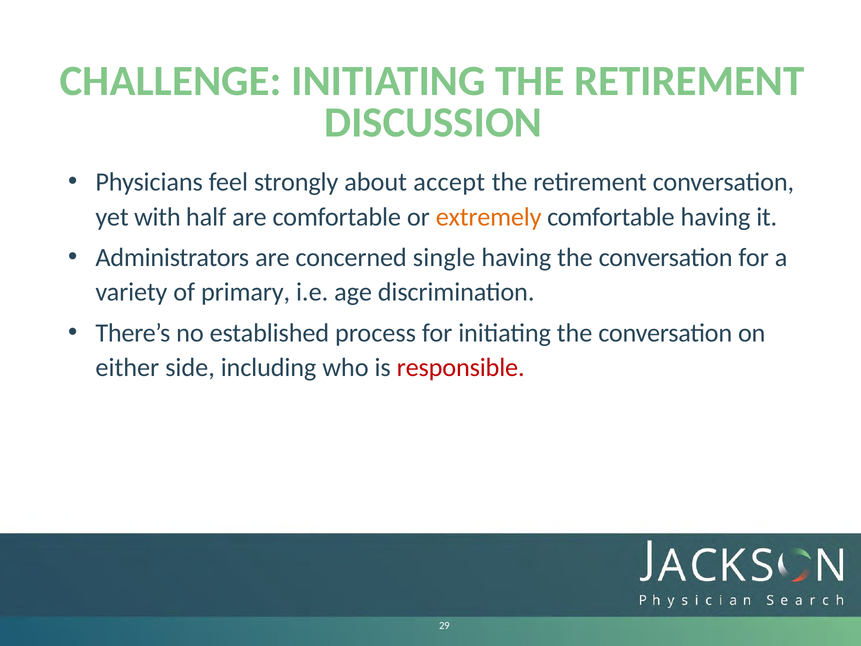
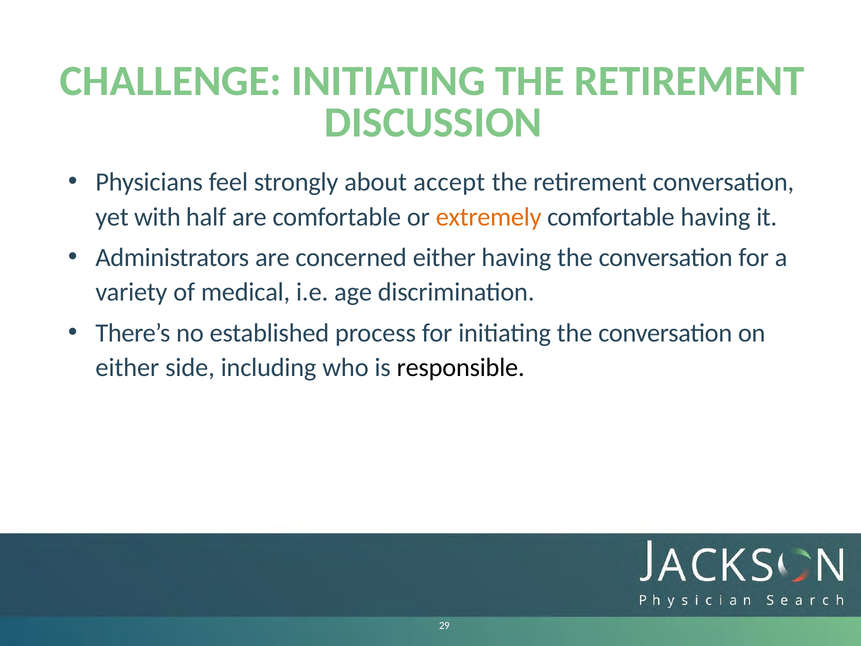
concerned single: single -> either
primary: primary -> medical
responsible colour: red -> black
